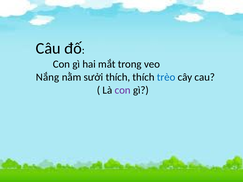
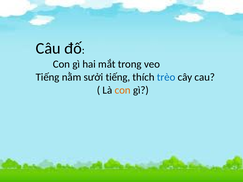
Nắng at (48, 77): Nắng -> Tiếng
sưởi thích: thích -> tiếng
con at (123, 90) colour: purple -> orange
